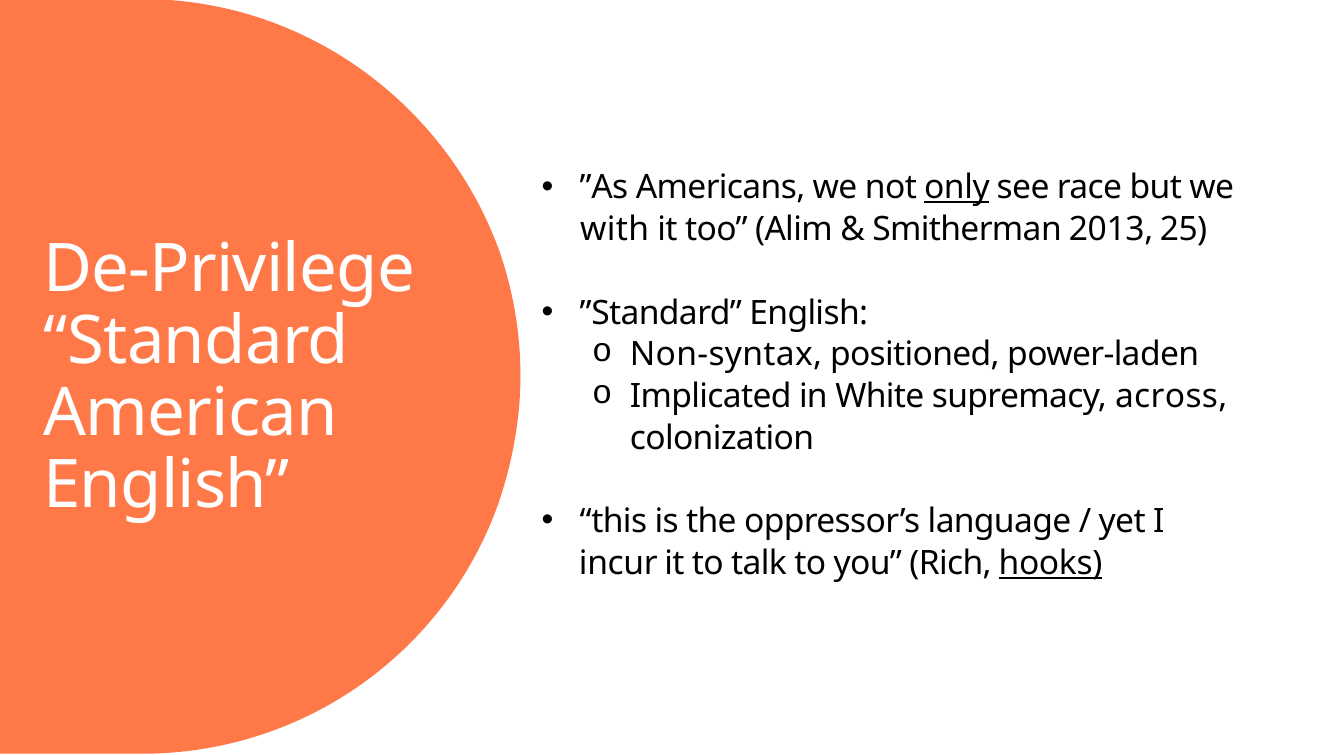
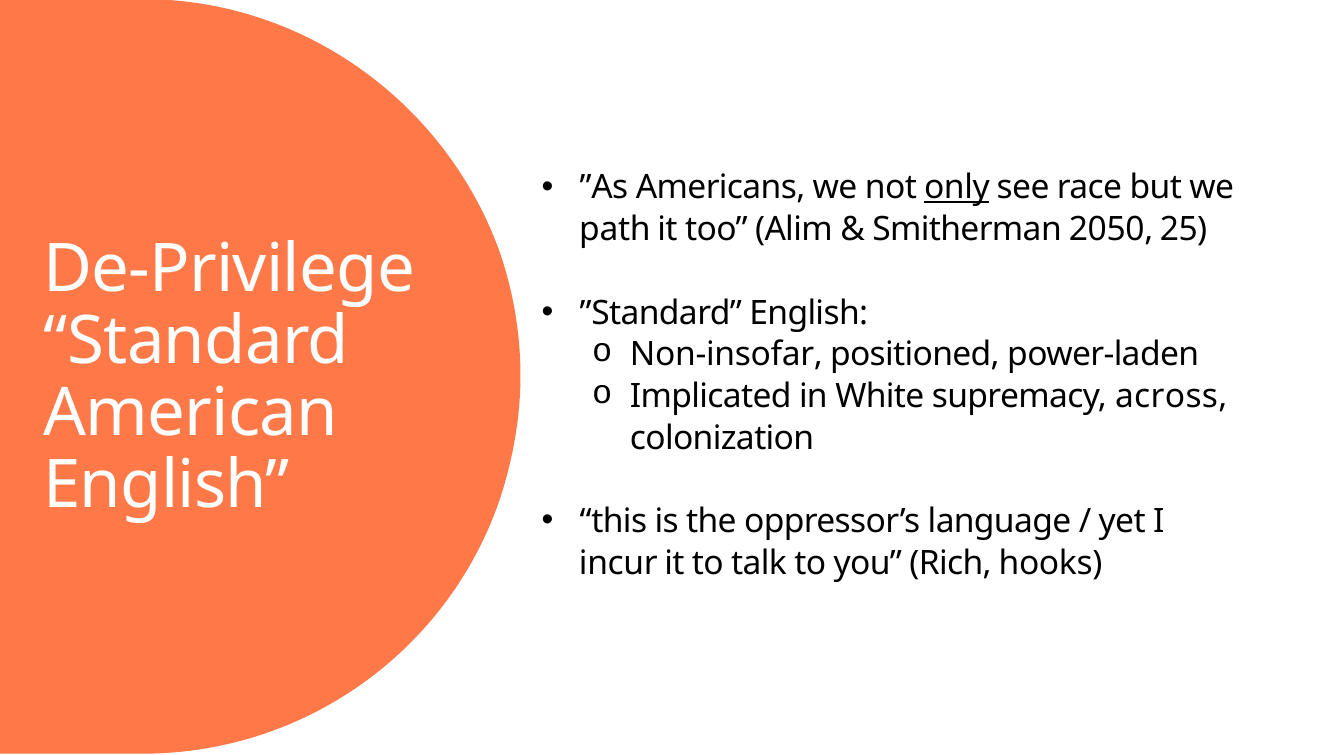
with: with -> path
2013: 2013 -> 2050
Non-syntax: Non-syntax -> Non-insofar
hooks underline: present -> none
